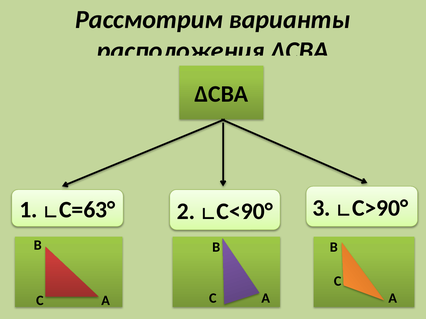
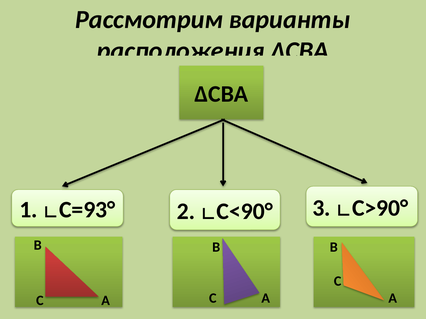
∟С=63°: ∟С=63° -> ∟С=93°
